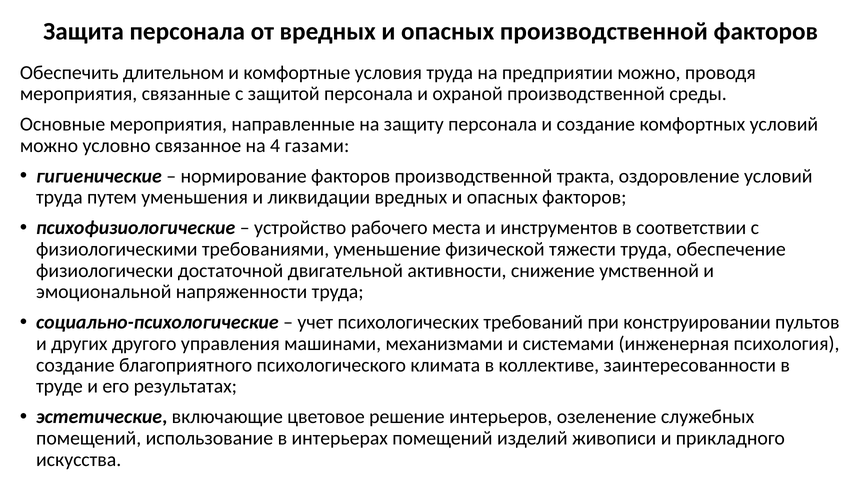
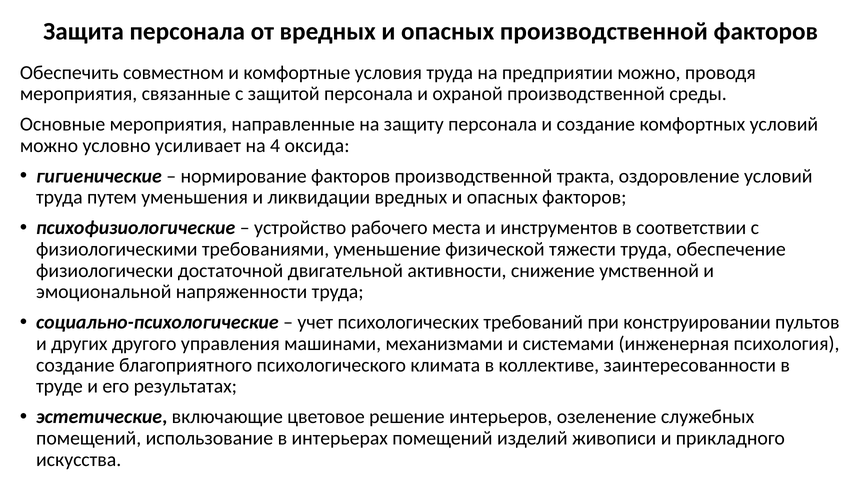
длительном: длительном -> совместном
связанное: связанное -> усиливает
газами: газами -> оксида
